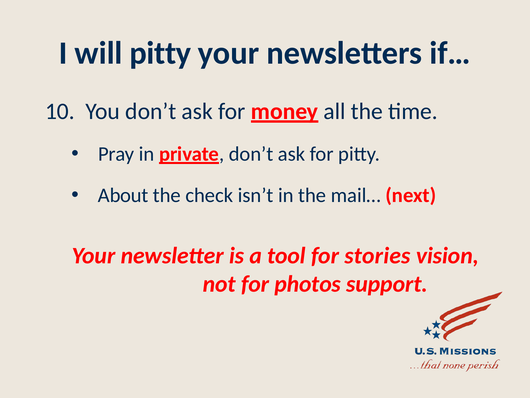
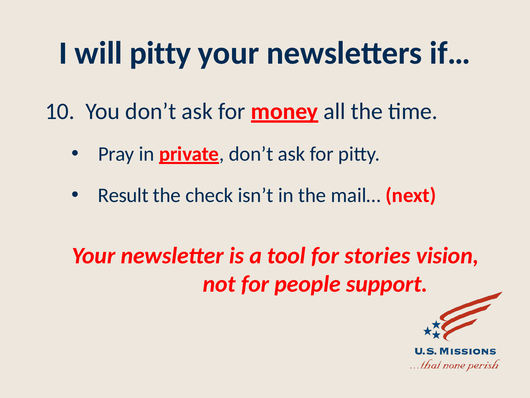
About: About -> Result
photos: photos -> people
